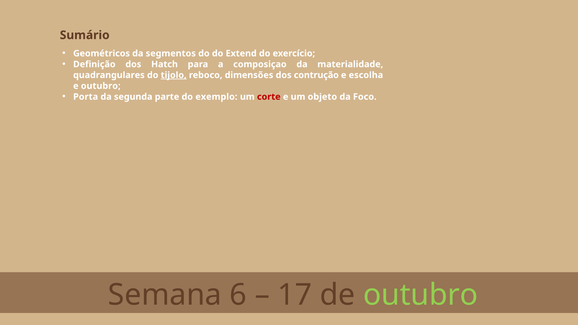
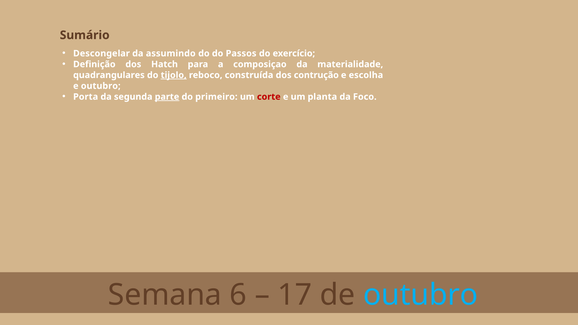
Geométricos: Geométricos -> Descongelar
segmentos: segmentos -> assumindo
Extend: Extend -> Passos
dimensões: dimensões -> construída
parte underline: none -> present
exemplo: exemplo -> primeiro
objeto: objeto -> planta
outubro at (421, 295) colour: light green -> light blue
